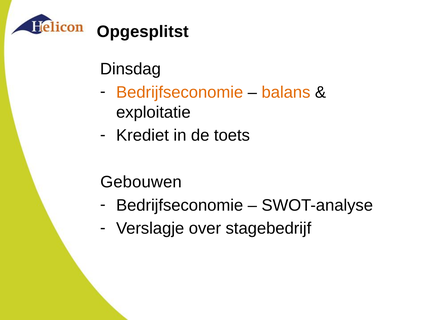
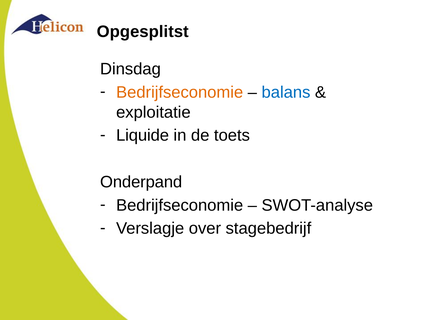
balans colour: orange -> blue
Krediet: Krediet -> Liquide
Gebouwen: Gebouwen -> Onderpand
